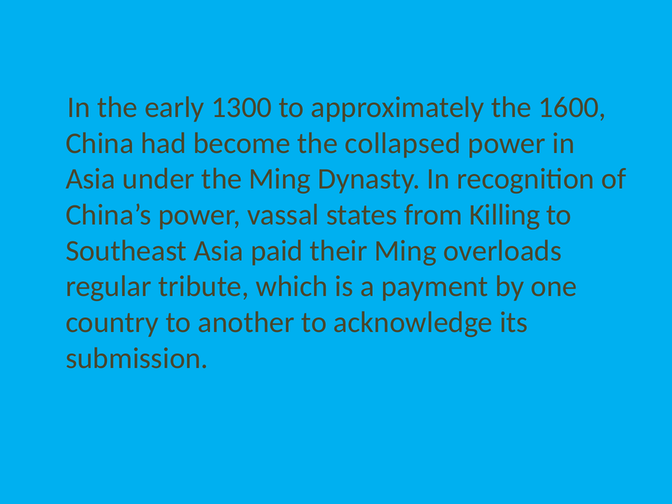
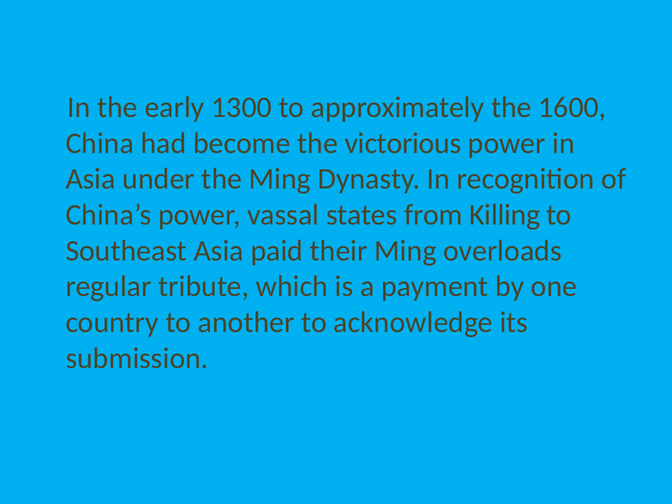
collapsed: collapsed -> victorious
